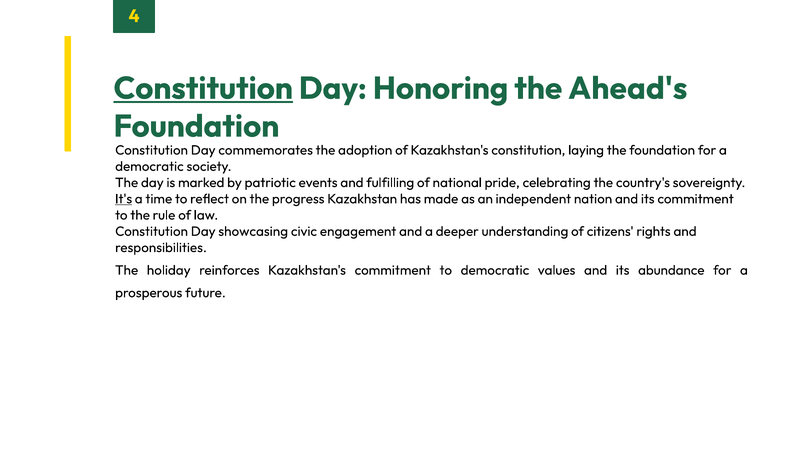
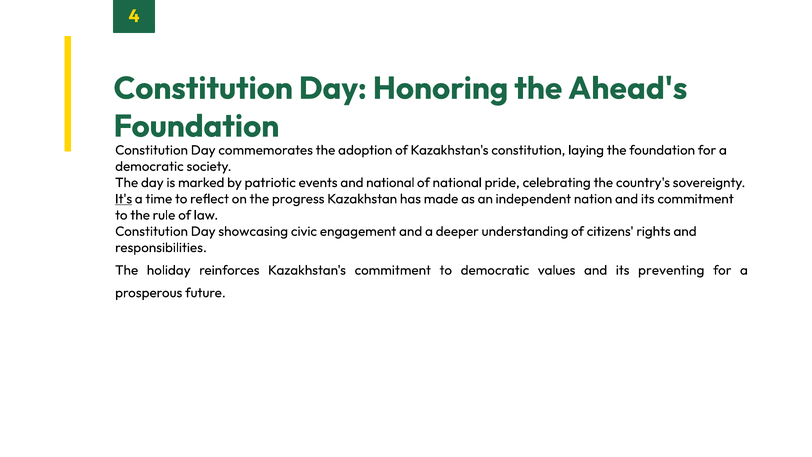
Constitution at (203, 88) underline: present -> none
and fulfilling: fulfilling -> national
abundance: abundance -> preventing
